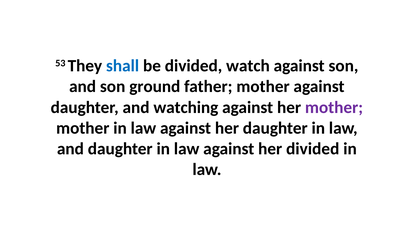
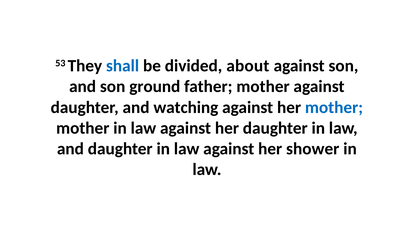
watch: watch -> about
mother at (334, 107) colour: purple -> blue
her divided: divided -> shower
